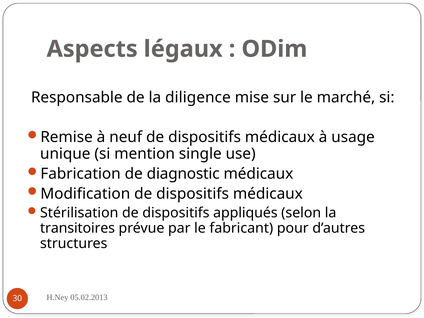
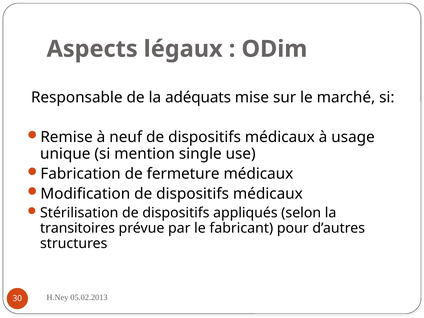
diligence: diligence -> adéquats
diagnostic: diagnostic -> fermeture
